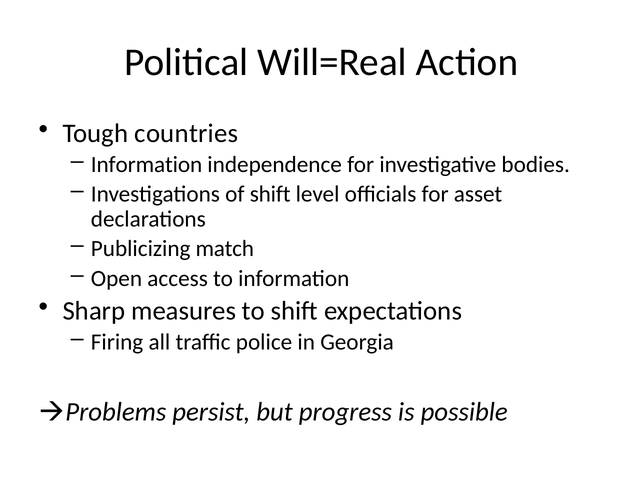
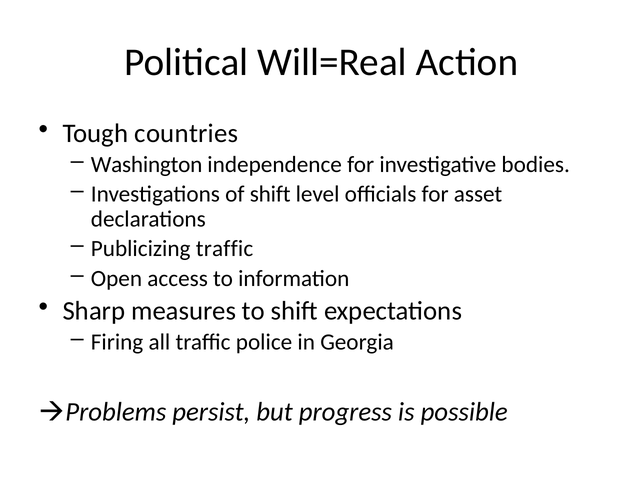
Information at (147, 165): Information -> Washington
Publicizing match: match -> traffic
